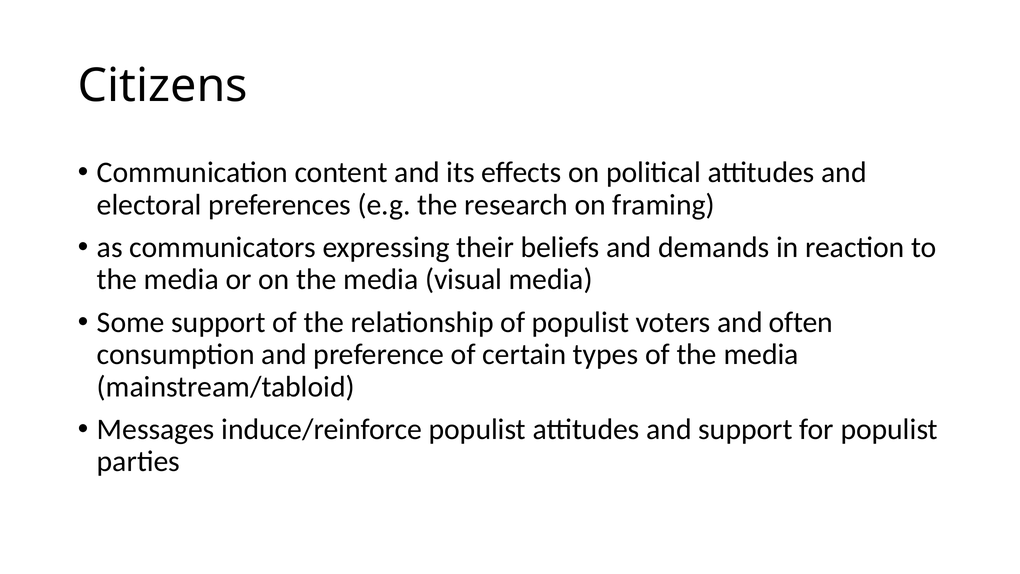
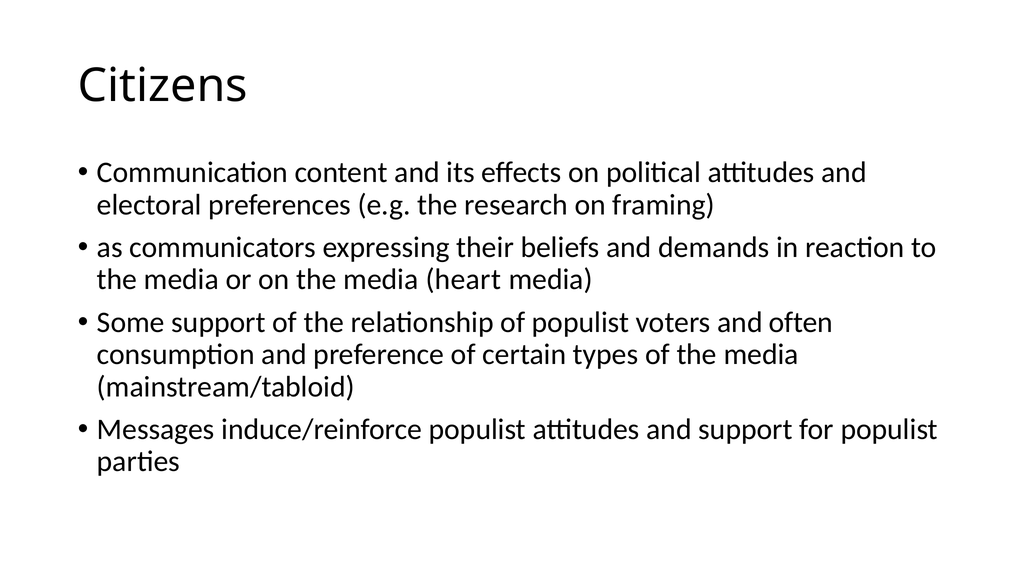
visual: visual -> heart
